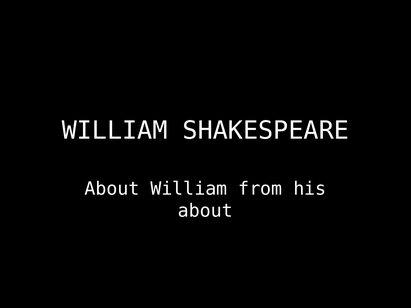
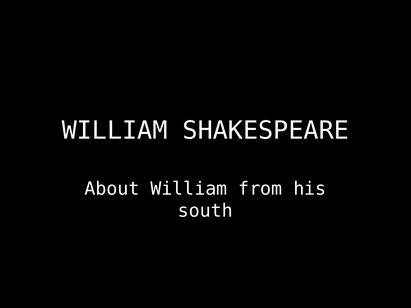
about at (205, 211): about -> south
